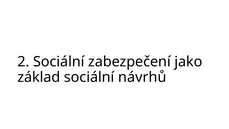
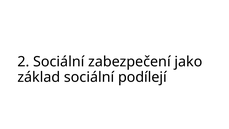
návrhů: návrhů -> podílejí
